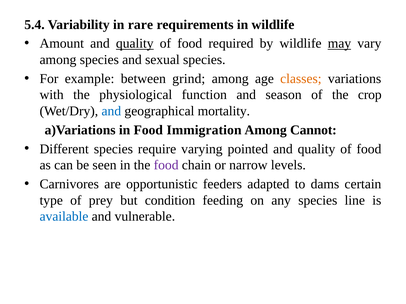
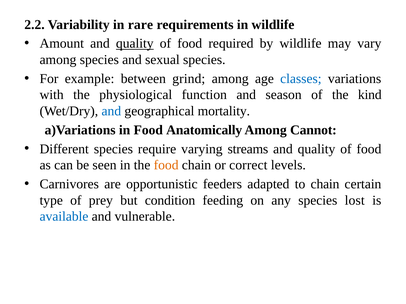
5.4: 5.4 -> 2.2
may underline: present -> none
classes colour: orange -> blue
crop: crop -> kind
Immigration: Immigration -> Anatomically
pointed: pointed -> streams
food at (166, 165) colour: purple -> orange
narrow: narrow -> correct
to dams: dams -> chain
line: line -> lost
